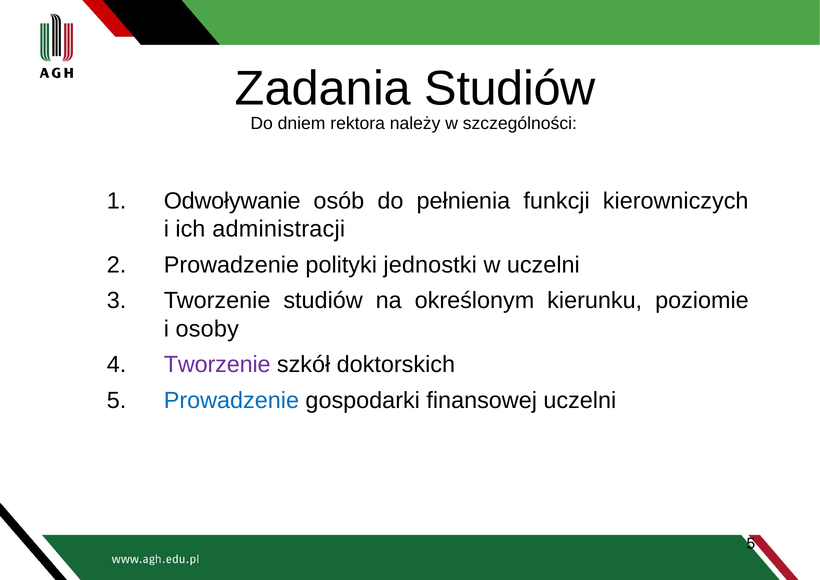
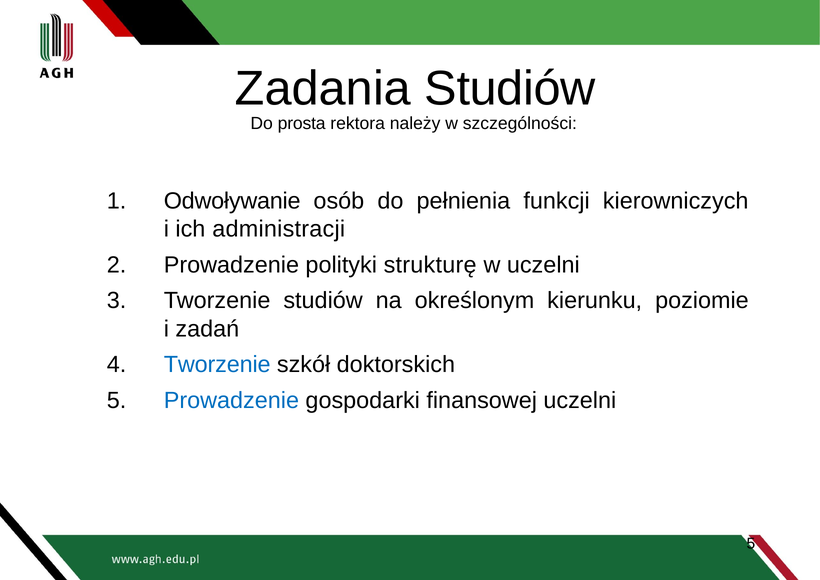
dniem: dniem -> prosta
jednostki: jednostki -> strukturę
osoby: osoby -> zadań
Tworzenie at (217, 365) colour: purple -> blue
